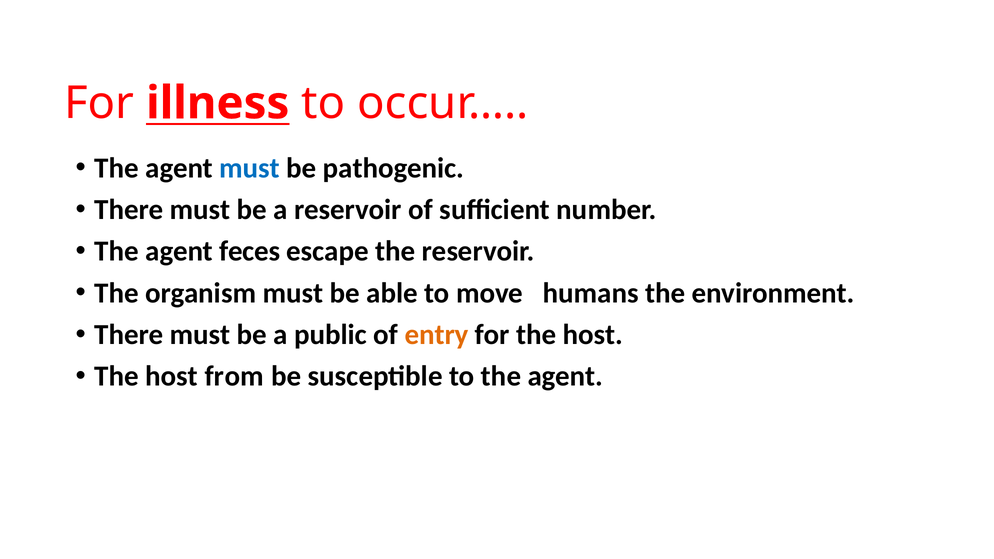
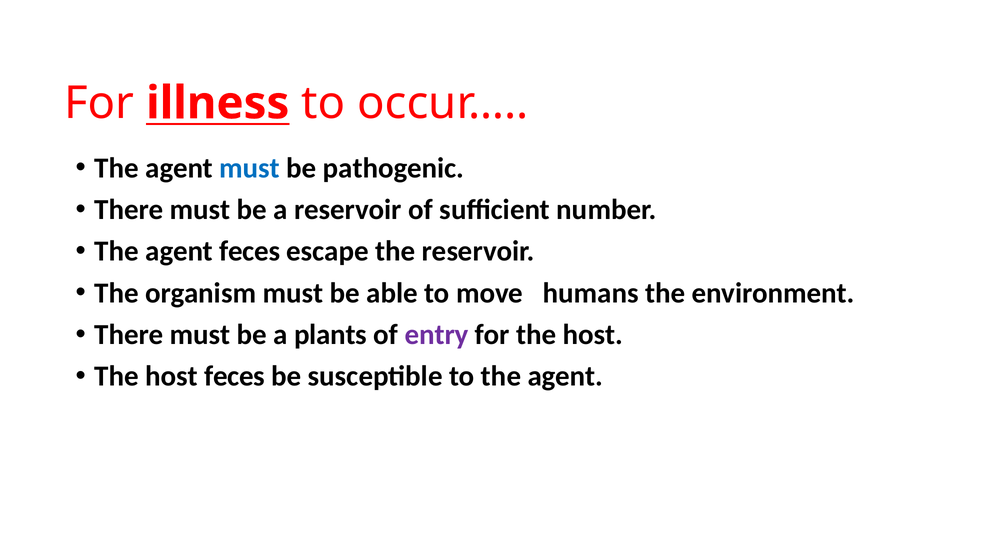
public: public -> plants
entry colour: orange -> purple
host from: from -> feces
